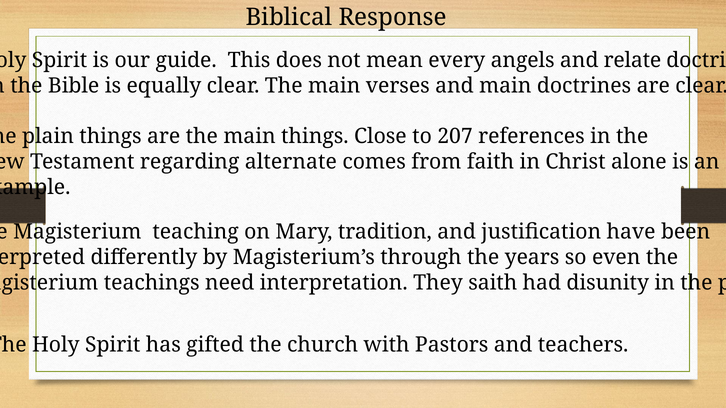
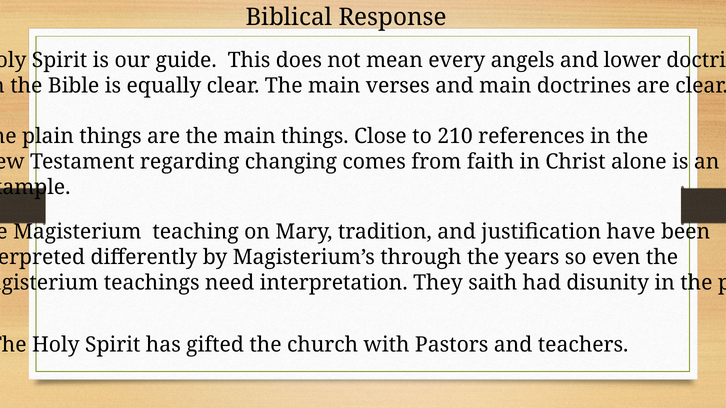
relate: relate -> lower
207: 207 -> 210
alternate: alternate -> changing
